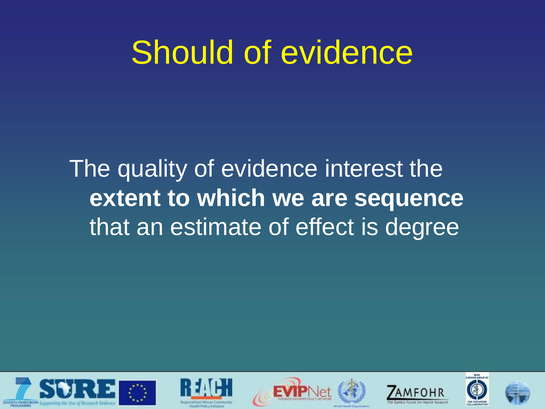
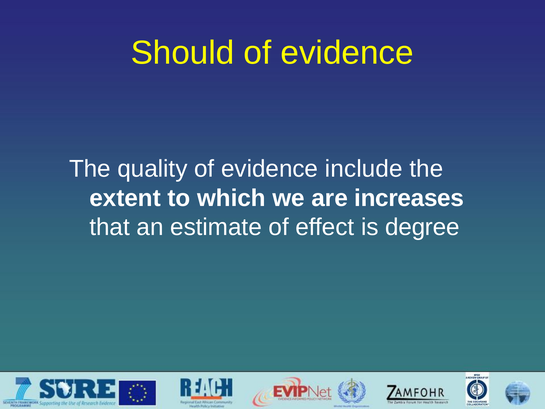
interest: interest -> include
sequence: sequence -> increases
